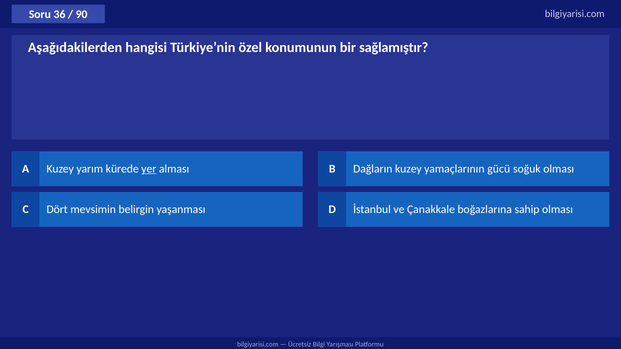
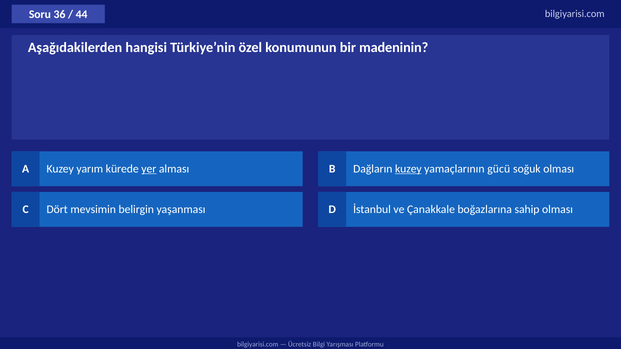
90: 90 -> 44
sağlamıştır: sağlamıştır -> madeninin
kuzey at (408, 169) underline: none -> present
